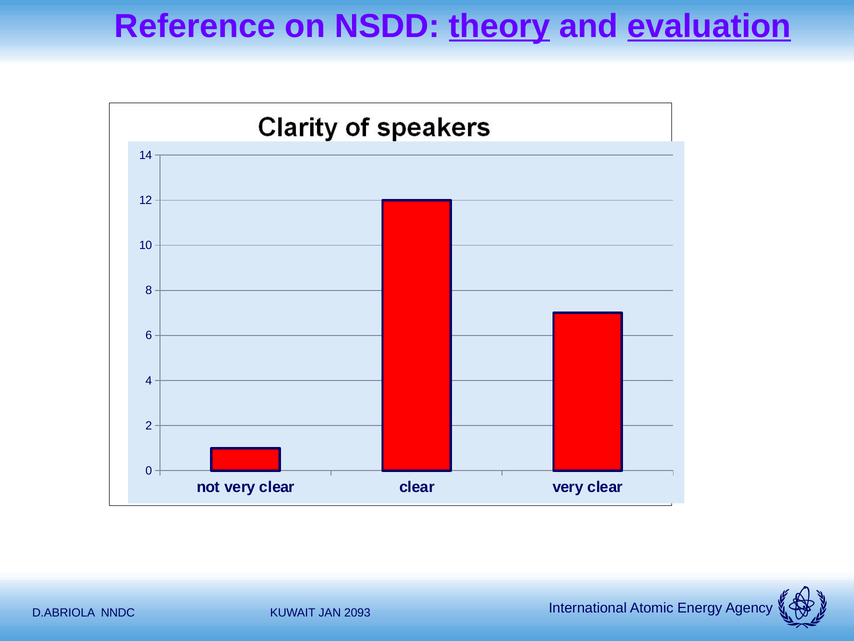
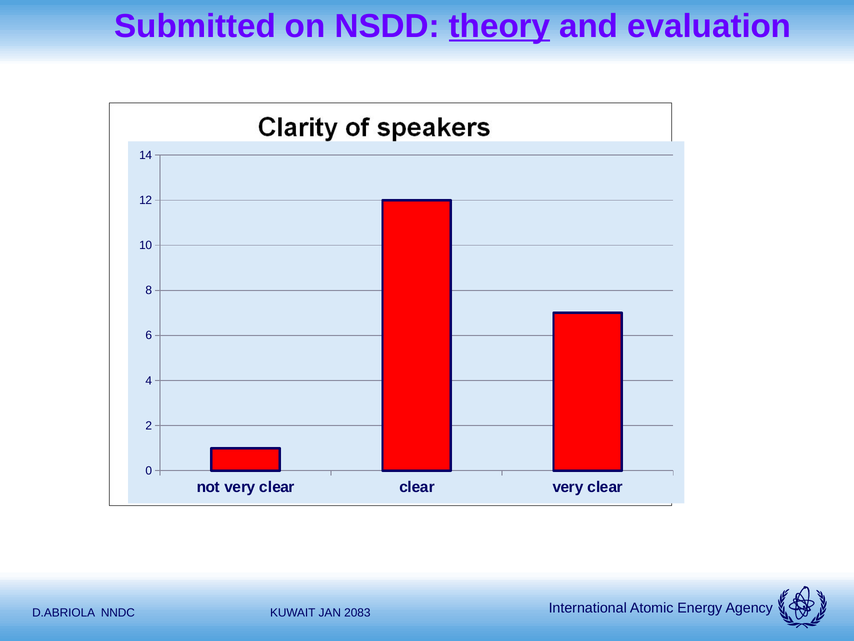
Reference: Reference -> Submitted
evaluation underline: present -> none
2093: 2093 -> 2083
